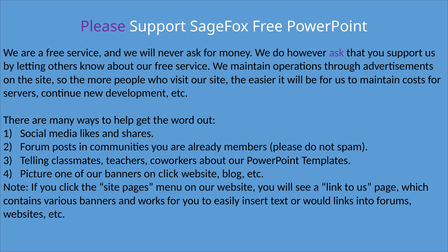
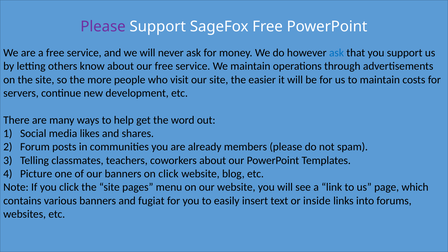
ask at (337, 53) colour: purple -> blue
works: works -> fugiat
would: would -> inside
